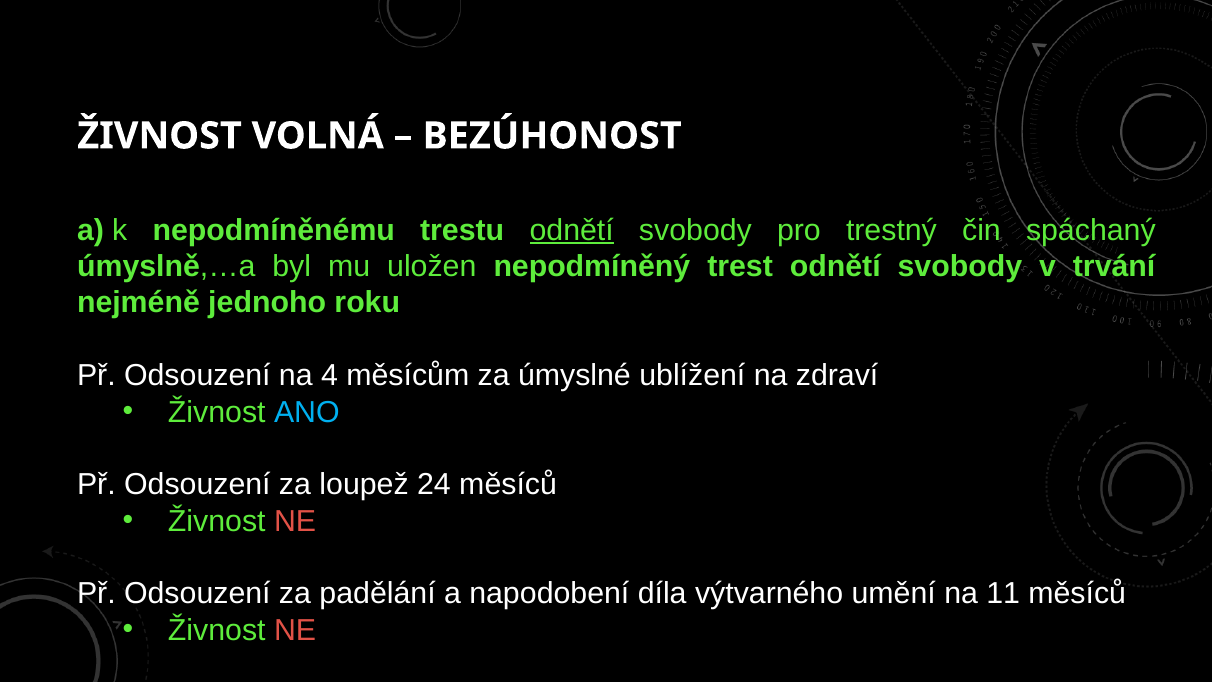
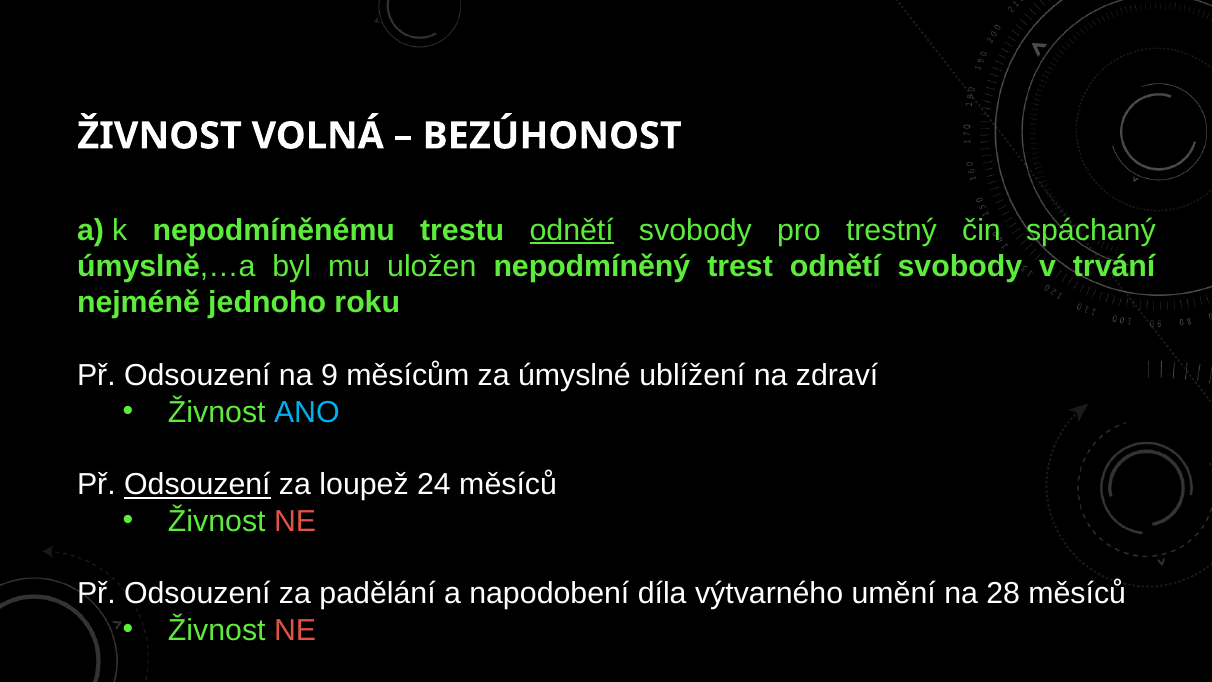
4: 4 -> 9
Odsouzení at (197, 485) underline: none -> present
11: 11 -> 28
